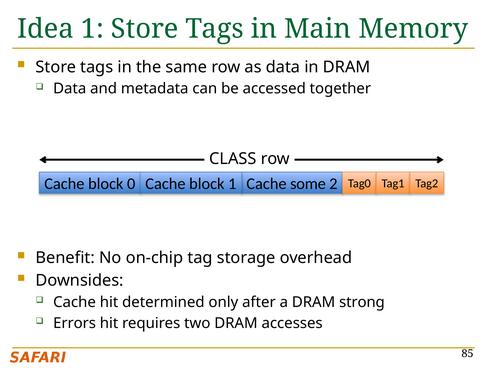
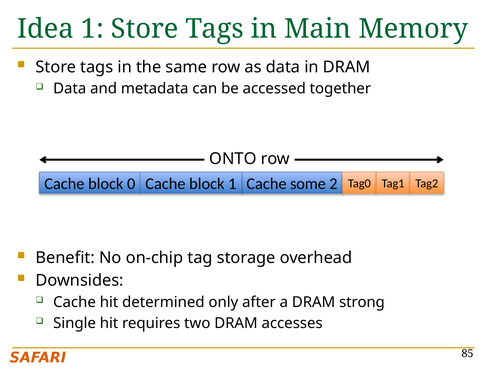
CLASS: CLASS -> ONTO
Errors: Errors -> Single
